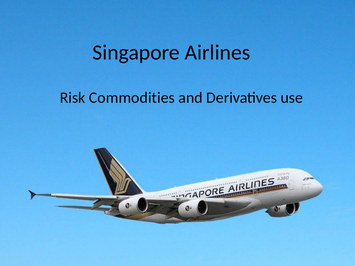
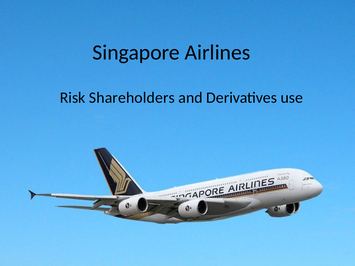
Commodities: Commodities -> Shareholders
